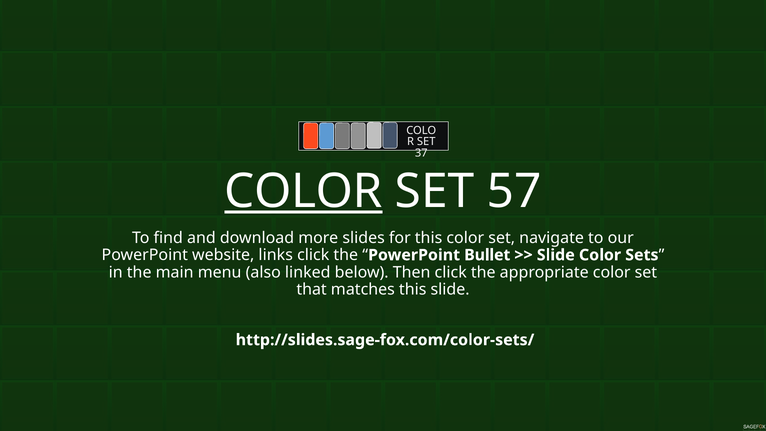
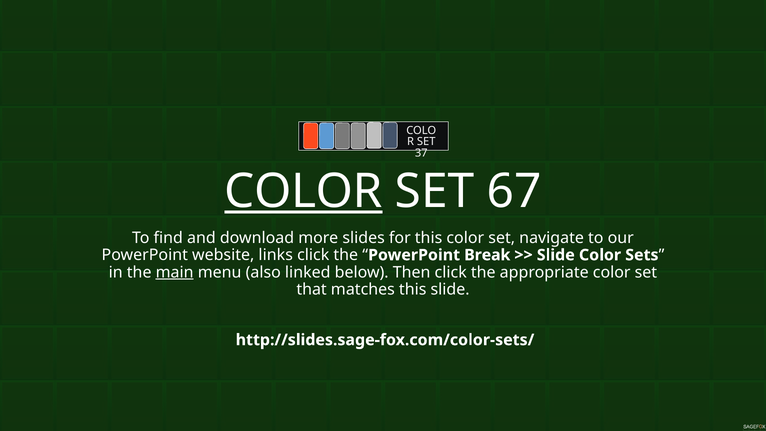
57: 57 -> 67
Bullet: Bullet -> Break
main underline: none -> present
